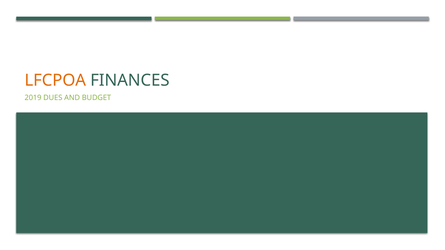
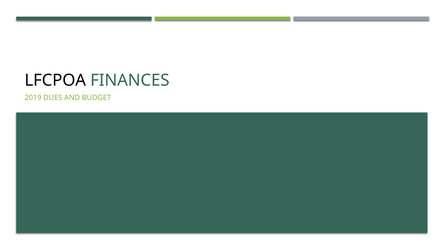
LFCPOA colour: orange -> black
